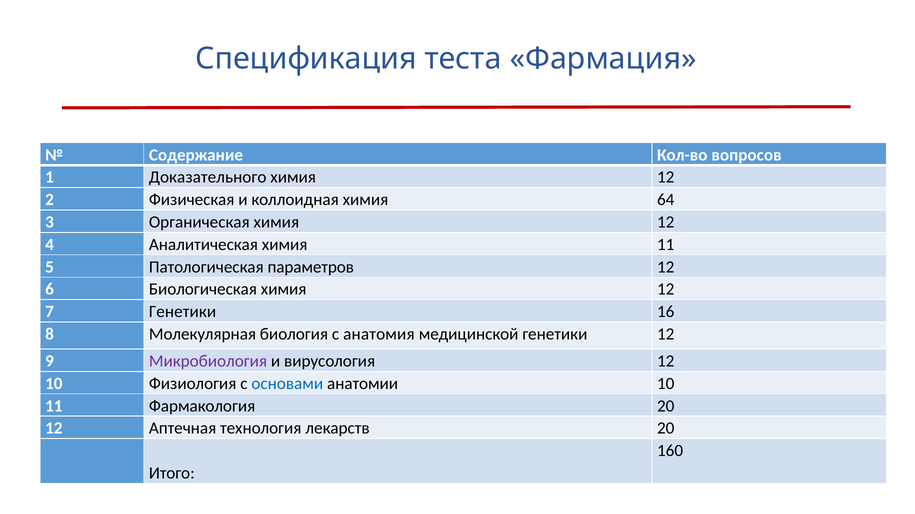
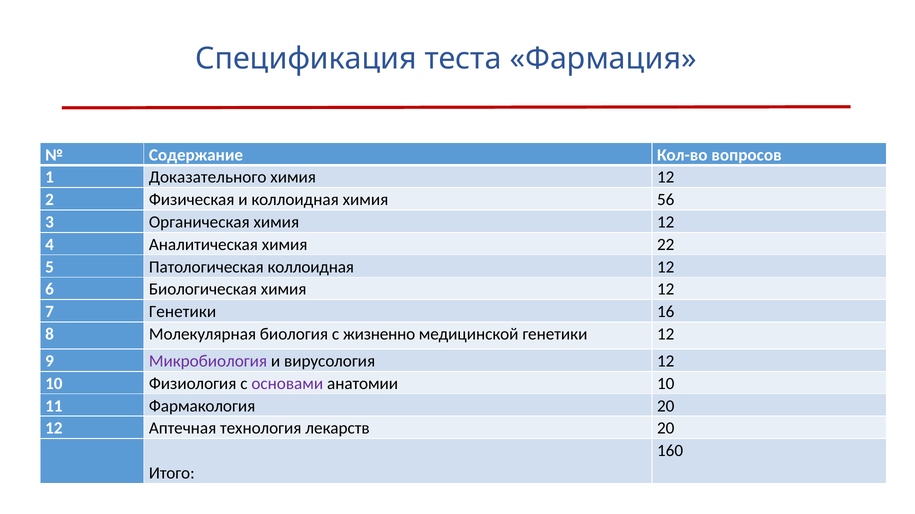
64: 64 -> 56
химия 11: 11 -> 22
Патологическая параметров: параметров -> коллоидная
анатомия: анатомия -> жизненно
основами colour: blue -> purple
